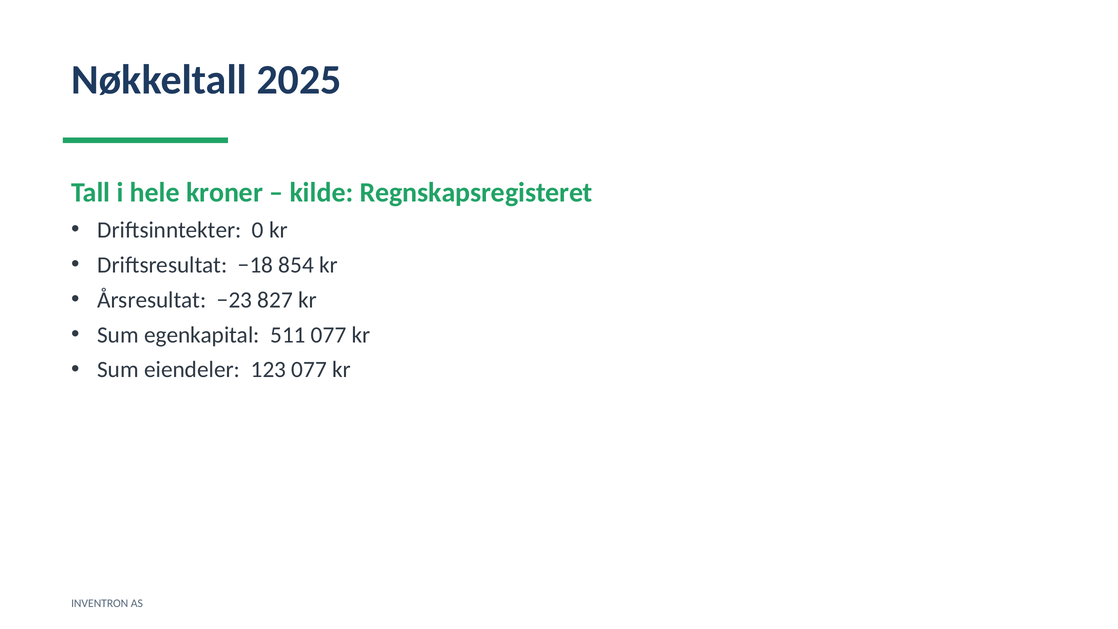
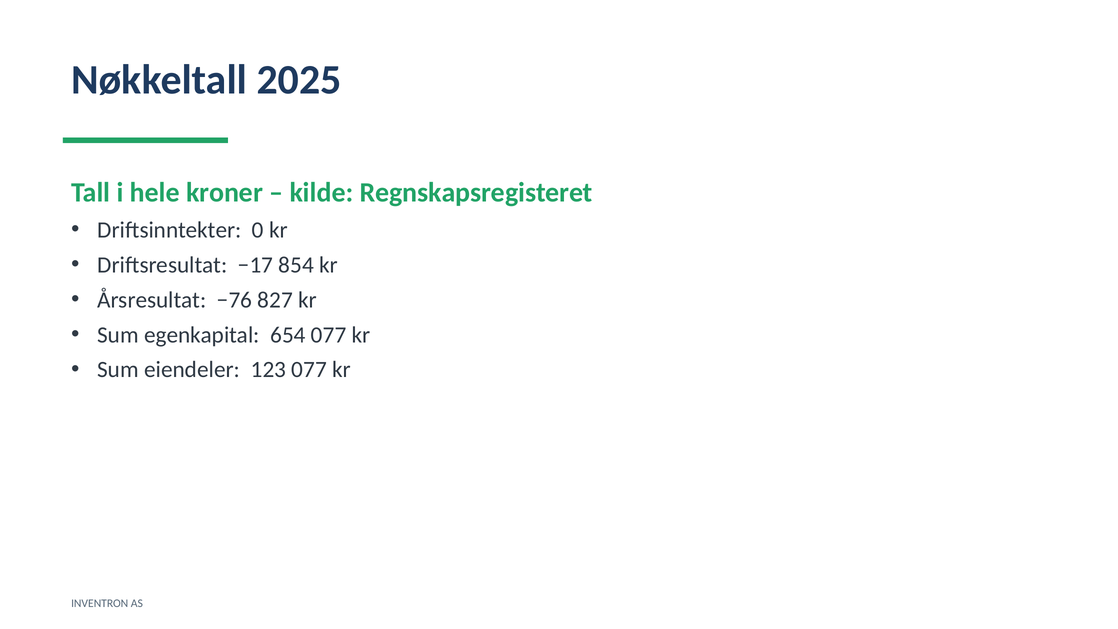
−18: −18 -> −17
−23: −23 -> −76
511: 511 -> 654
